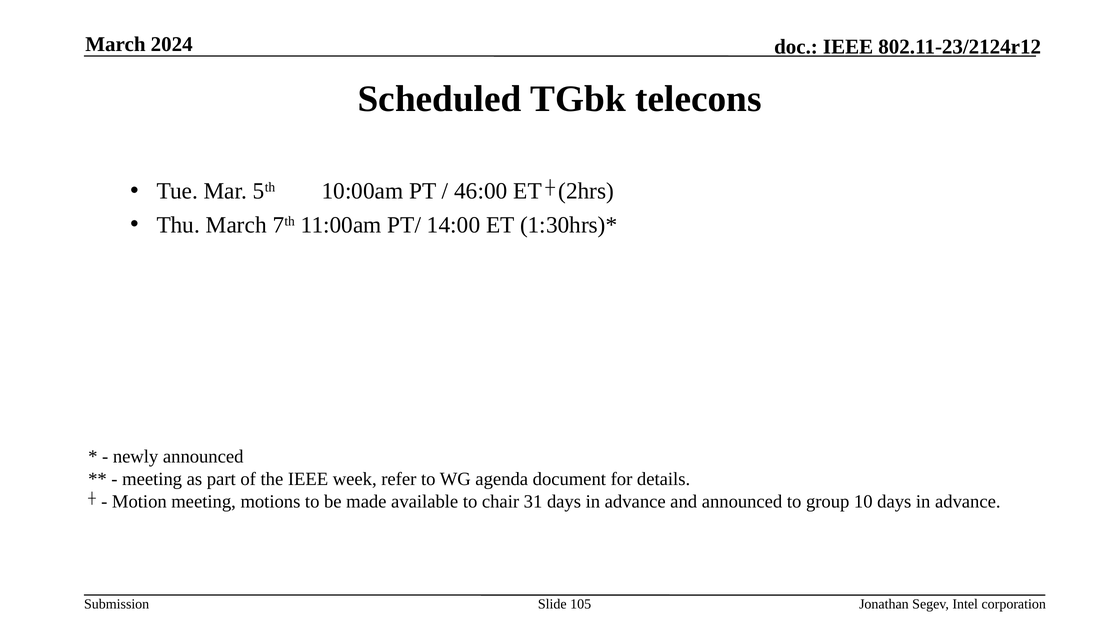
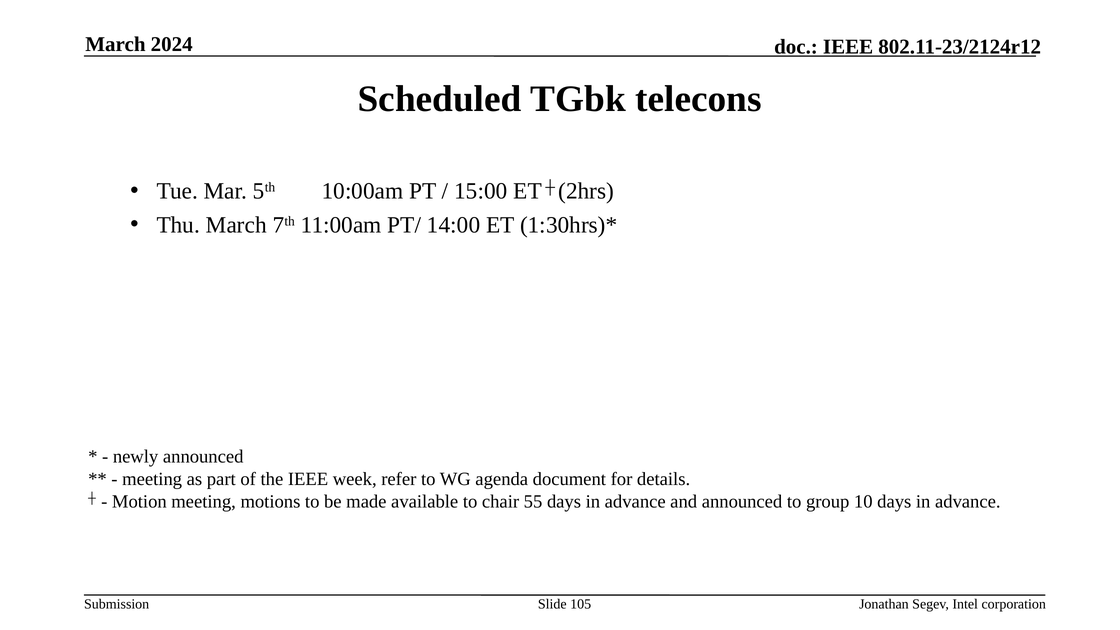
46:00: 46:00 -> 15:00
31: 31 -> 55
